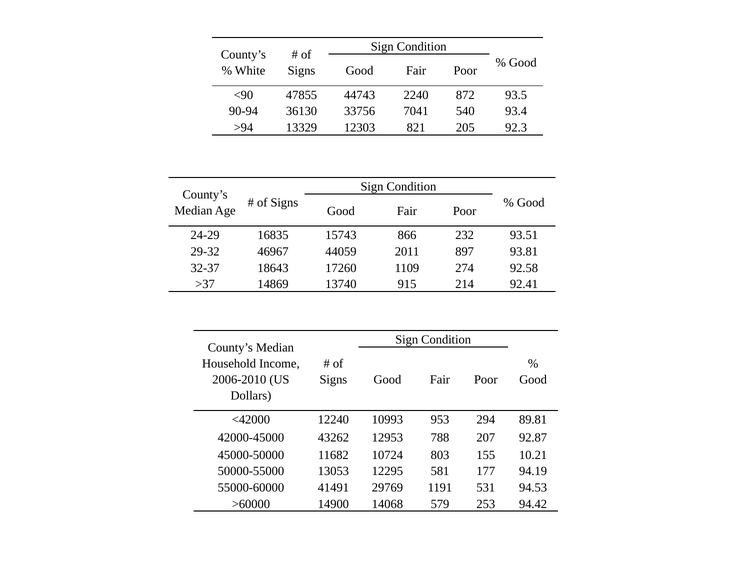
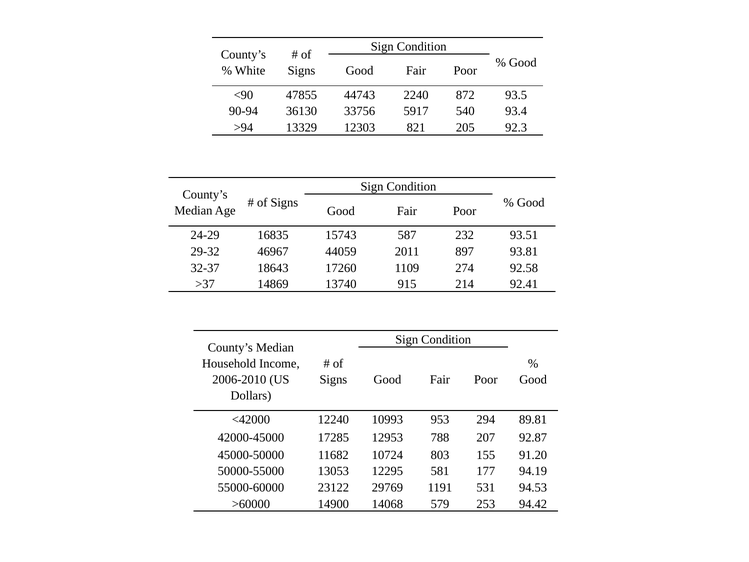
7041: 7041 -> 5917
866: 866 -> 587
43262: 43262 -> 17285
10.21: 10.21 -> 91.20
41491: 41491 -> 23122
